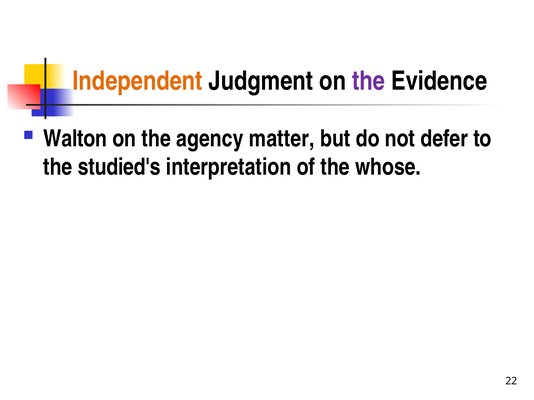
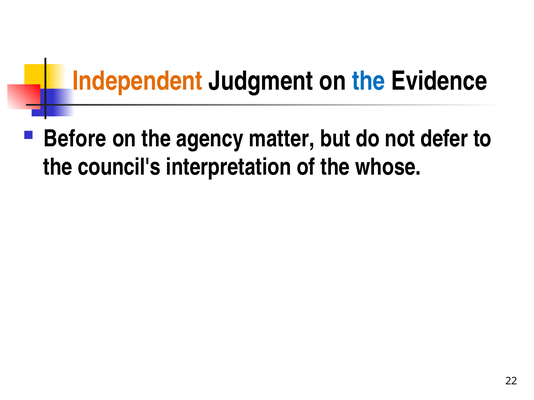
the at (369, 81) colour: purple -> blue
Walton: Walton -> Before
studied's: studied's -> council's
